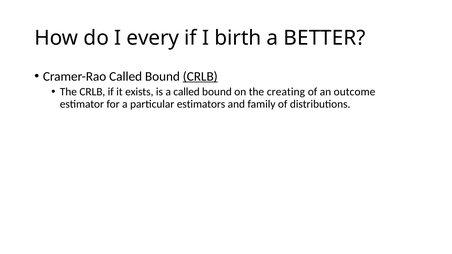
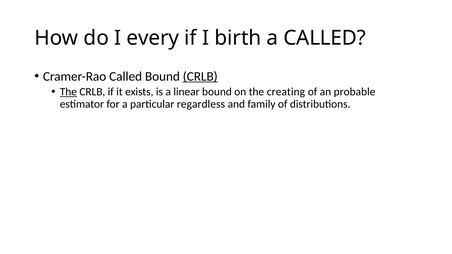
a BETTER: BETTER -> CALLED
The at (68, 92) underline: none -> present
a called: called -> linear
outcome: outcome -> probable
estimators: estimators -> regardless
